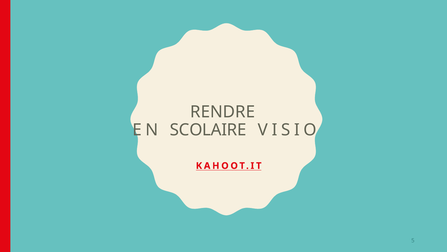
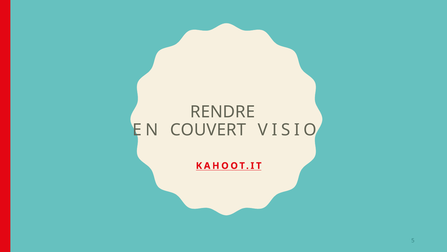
SCOLAIRE: SCOLAIRE -> COUVERT
